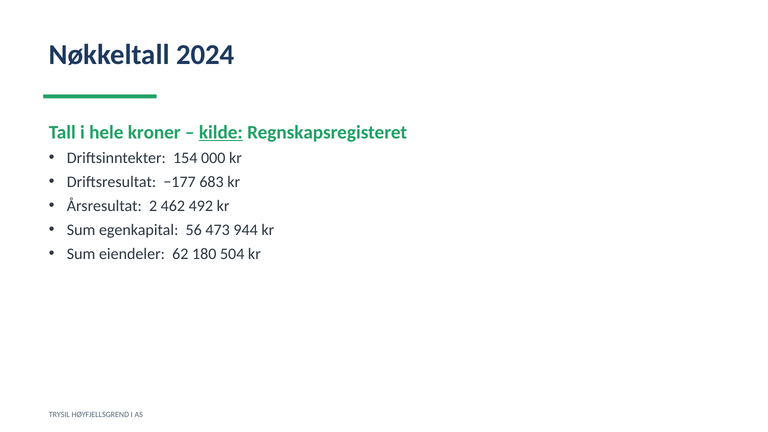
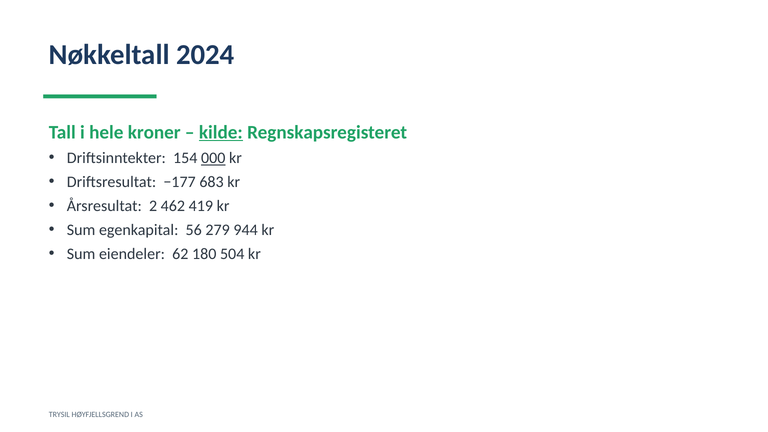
000 underline: none -> present
492: 492 -> 419
473: 473 -> 279
